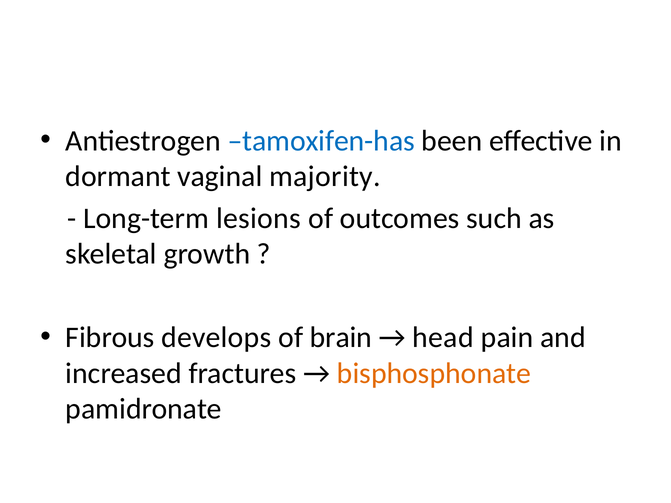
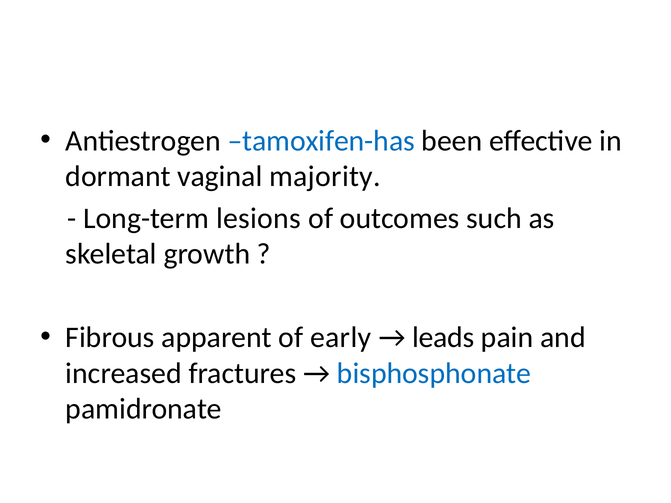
develops: develops -> apparent
brain: brain -> early
head: head -> leads
bisphosphonate colour: orange -> blue
